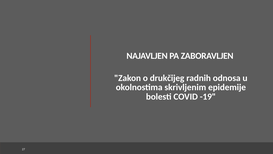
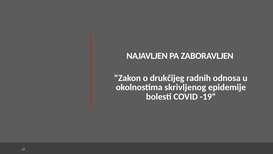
skrivljenim: skrivljenim -> skrivljenog
